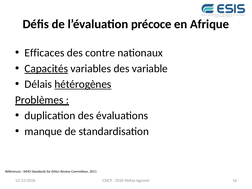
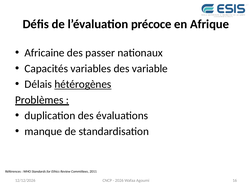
Efficaces: Efficaces -> Africaine
contre: contre -> passer
Capacités underline: present -> none
